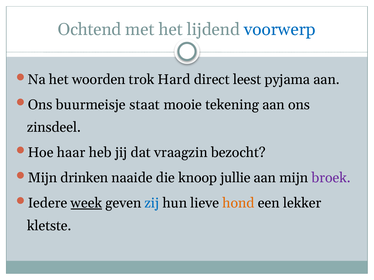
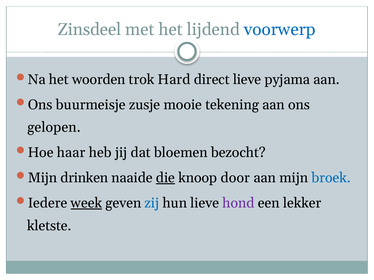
Ochtend: Ochtend -> Zinsdeel
direct leest: leest -> lieve
staat: staat -> zusje
zinsdeel: zinsdeel -> gelopen
vraagzin: vraagzin -> bloemen
die underline: none -> present
jullie: jullie -> door
broek colour: purple -> blue
hond colour: orange -> purple
